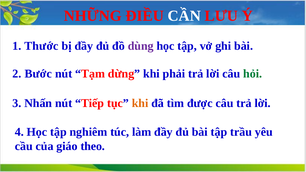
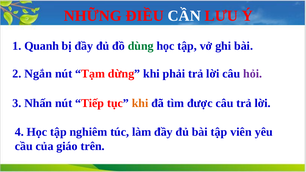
Thước: Thước -> Quanh
dùng colour: purple -> green
Bước: Bước -> Ngắn
hỏi colour: green -> purple
trầu: trầu -> viên
theo: theo -> trên
